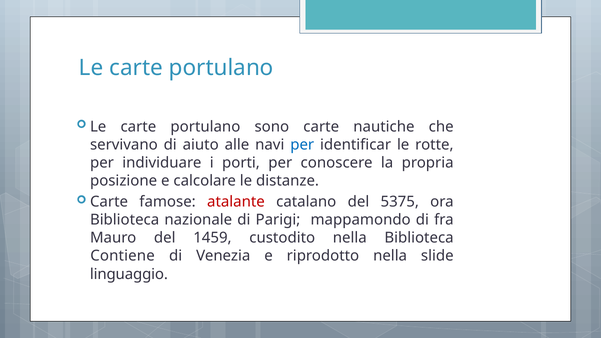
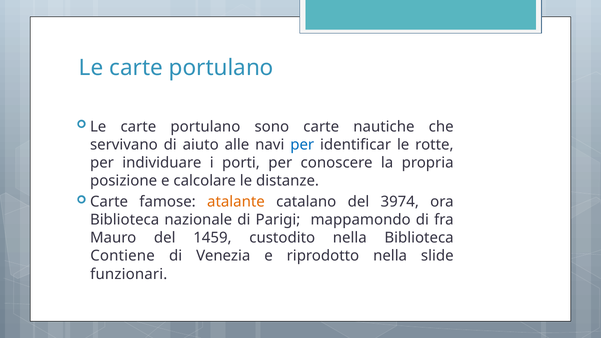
atalante colour: red -> orange
5375: 5375 -> 3974
linguaggio: linguaggio -> funzionari
